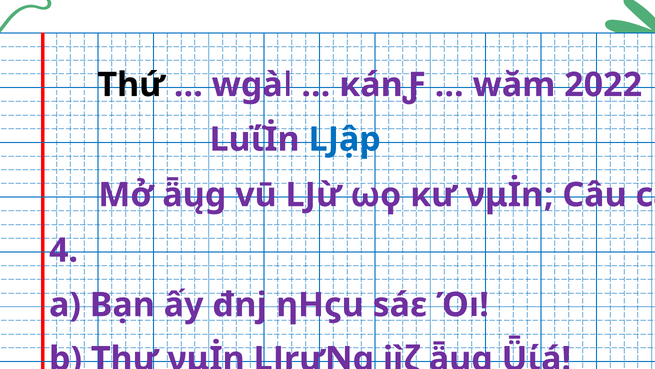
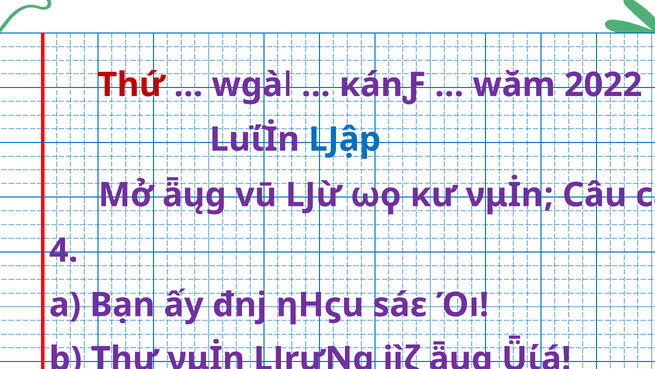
Thứ colour: black -> red
